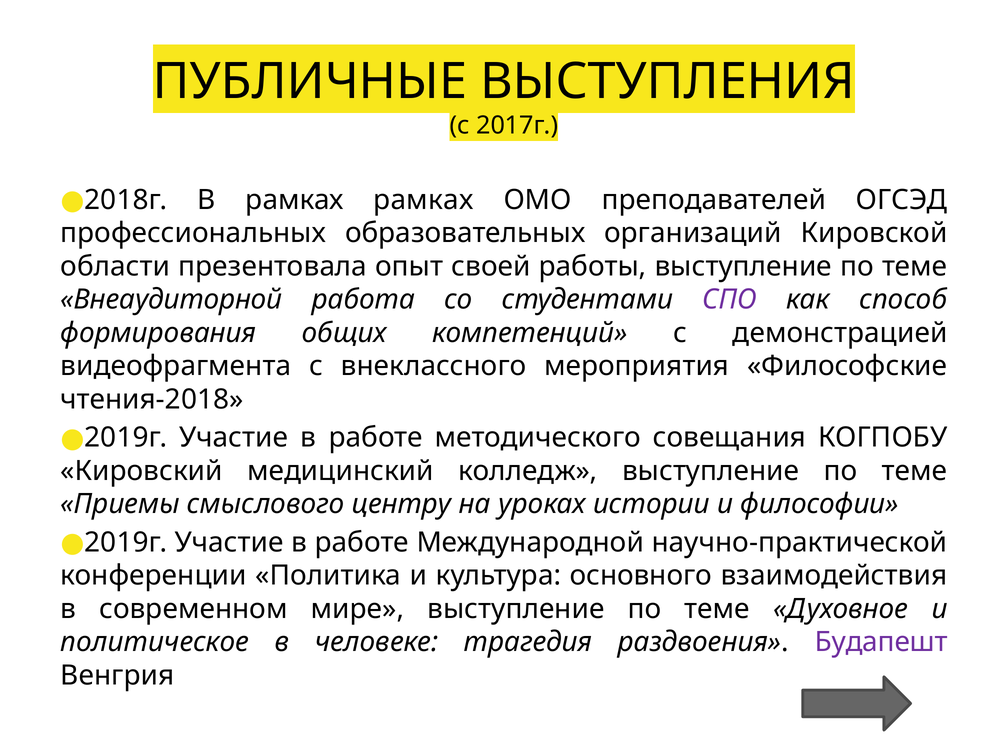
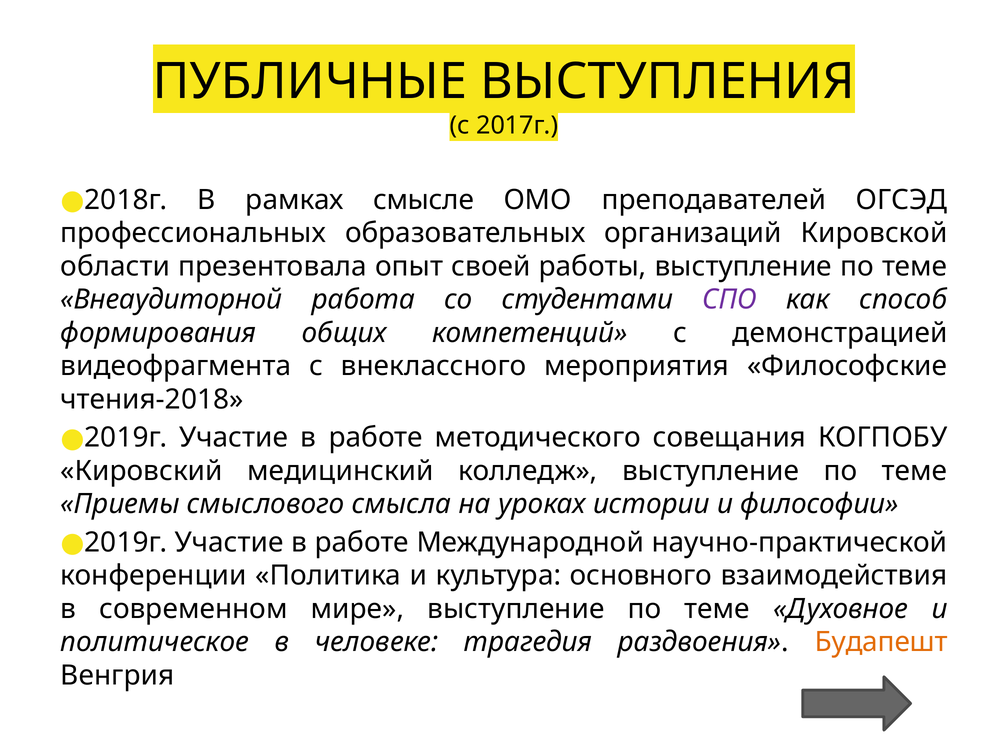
рамках рамках: рамках -> смысле
центру: центру -> смысла
Будапешт colour: purple -> orange
